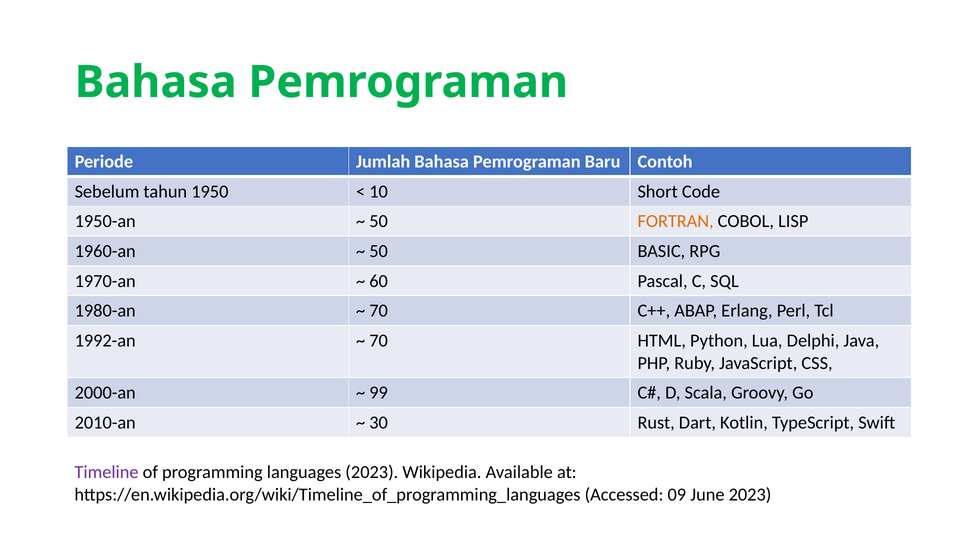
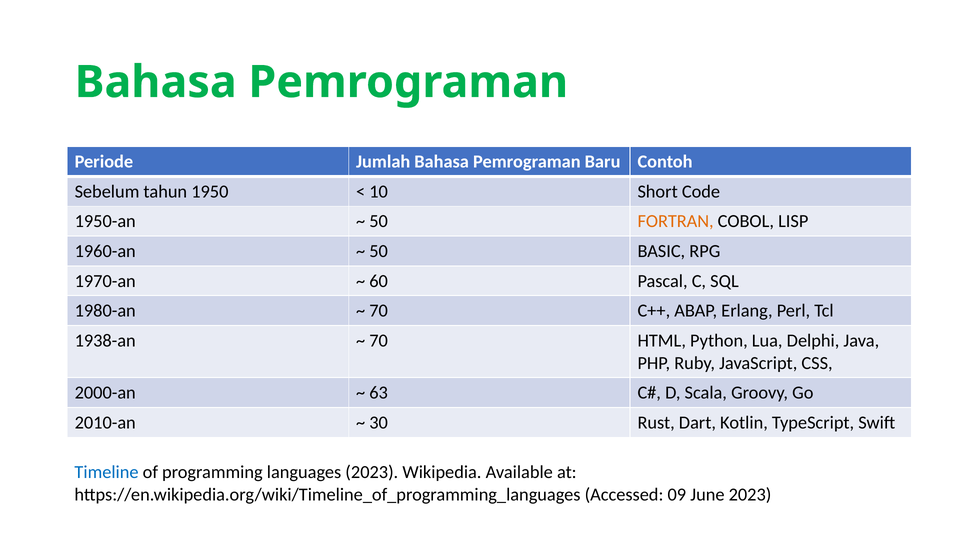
1992-an: 1992-an -> 1938-an
99: 99 -> 63
Timeline colour: purple -> blue
